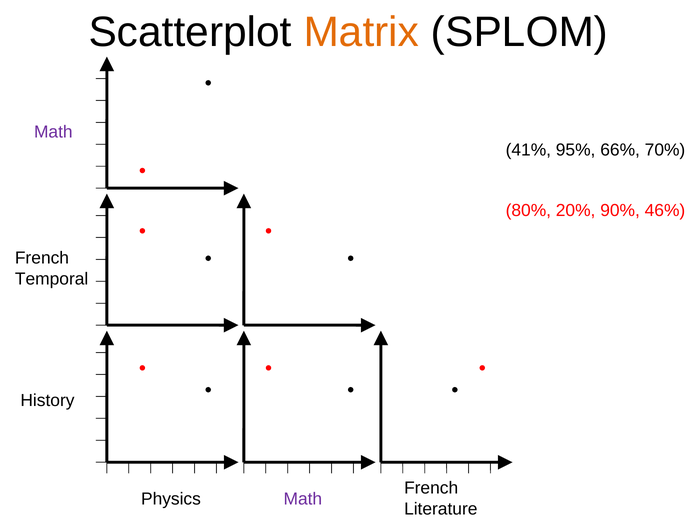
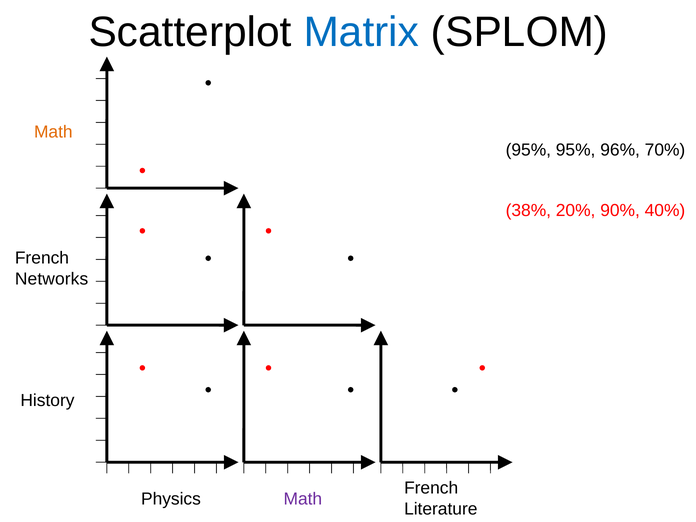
Matrix colour: orange -> blue
Math at (53, 132) colour: purple -> orange
41% at (528, 150): 41% -> 95%
66%: 66% -> 96%
80%: 80% -> 38%
46%: 46% -> 40%
Temporal: Temporal -> Networks
